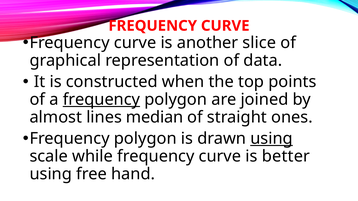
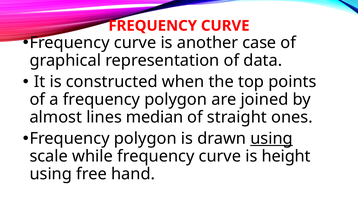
slice: slice -> case
frequency at (101, 100) underline: present -> none
better: better -> height
